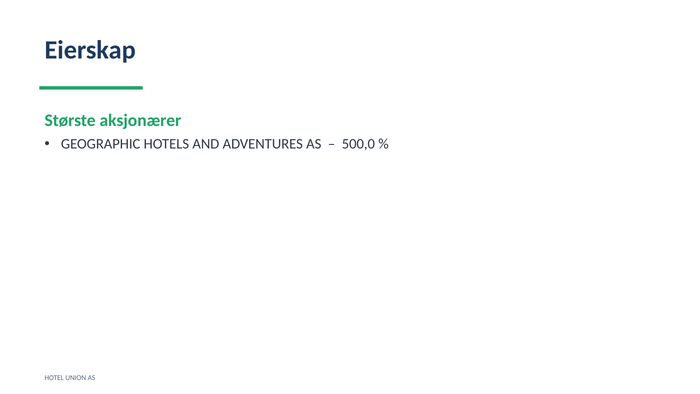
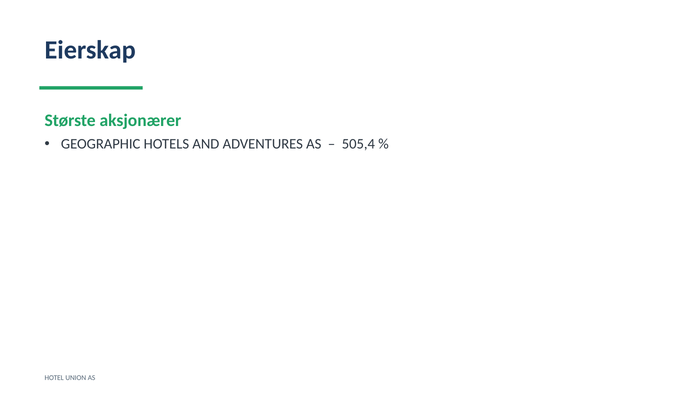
500,0: 500,0 -> 505,4
